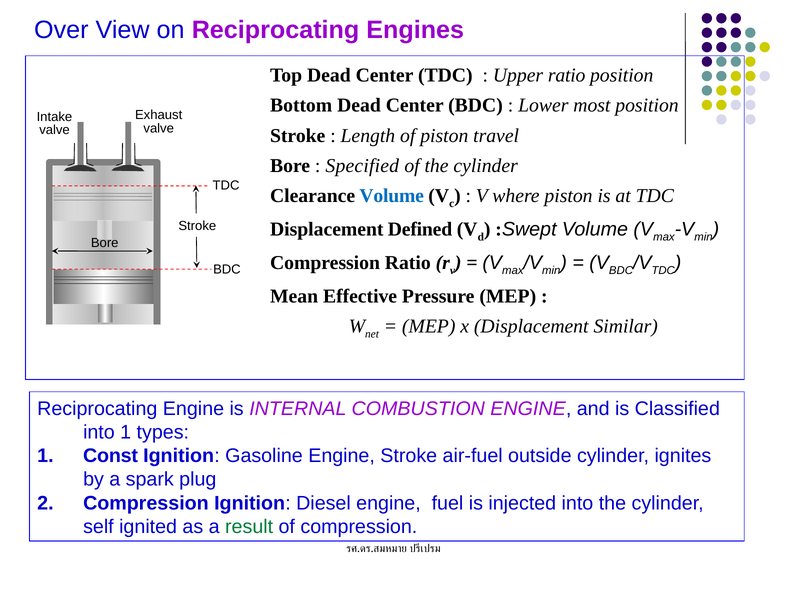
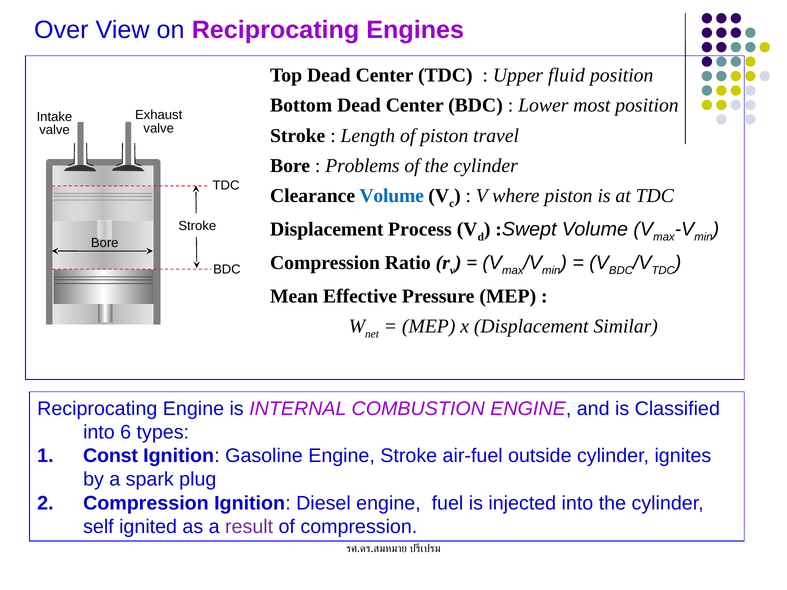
Upper ratio: ratio -> fluid
Specified: Specified -> Problems
Defined: Defined -> Process
into 1: 1 -> 6
result colour: green -> purple
